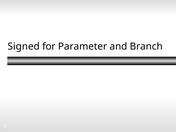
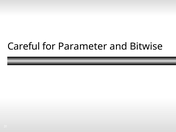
Signed: Signed -> Careful
Branch: Branch -> Bitwise
